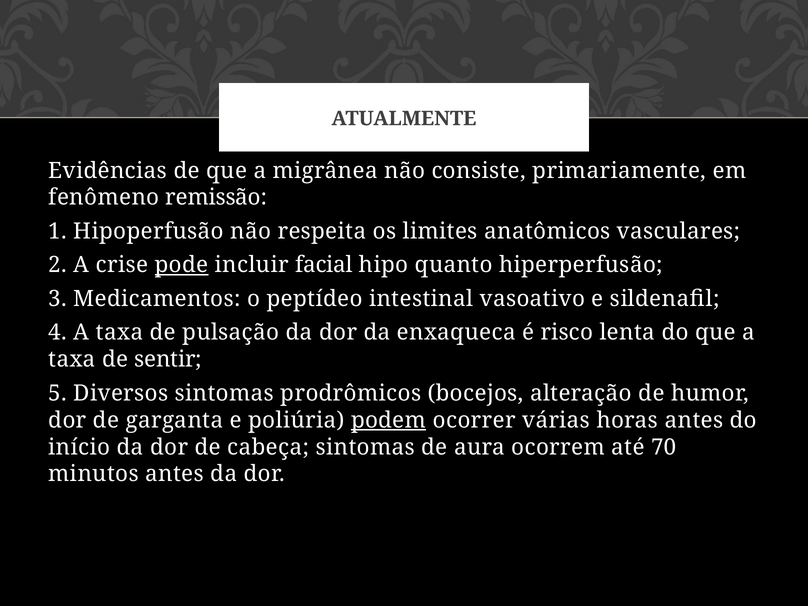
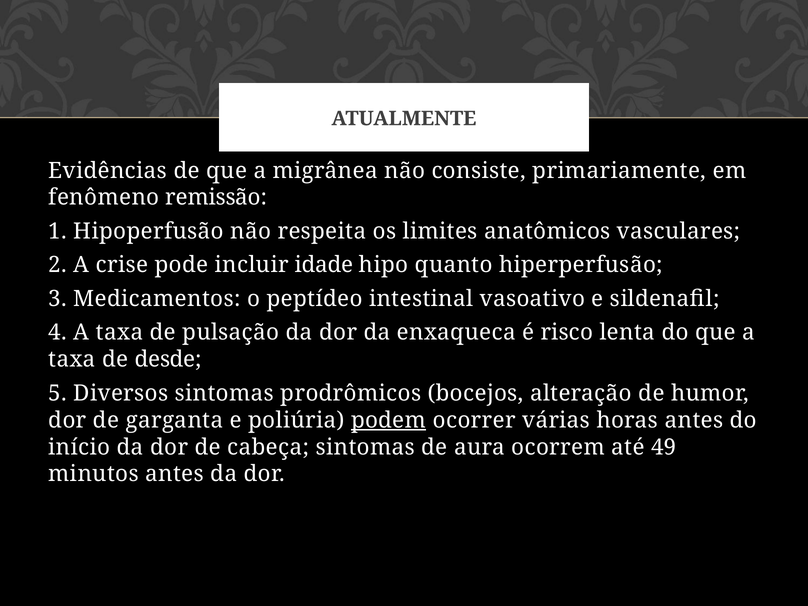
pode underline: present -> none
facial: facial -> idade
sentir: sentir -> desde
70: 70 -> 49
